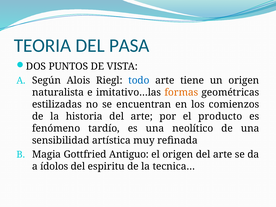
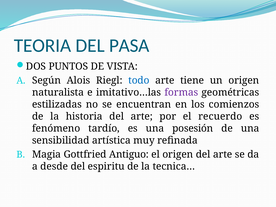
formas colour: orange -> purple
producto: producto -> recuerdo
neolítico: neolítico -> posesión
ídolos: ídolos -> desde
